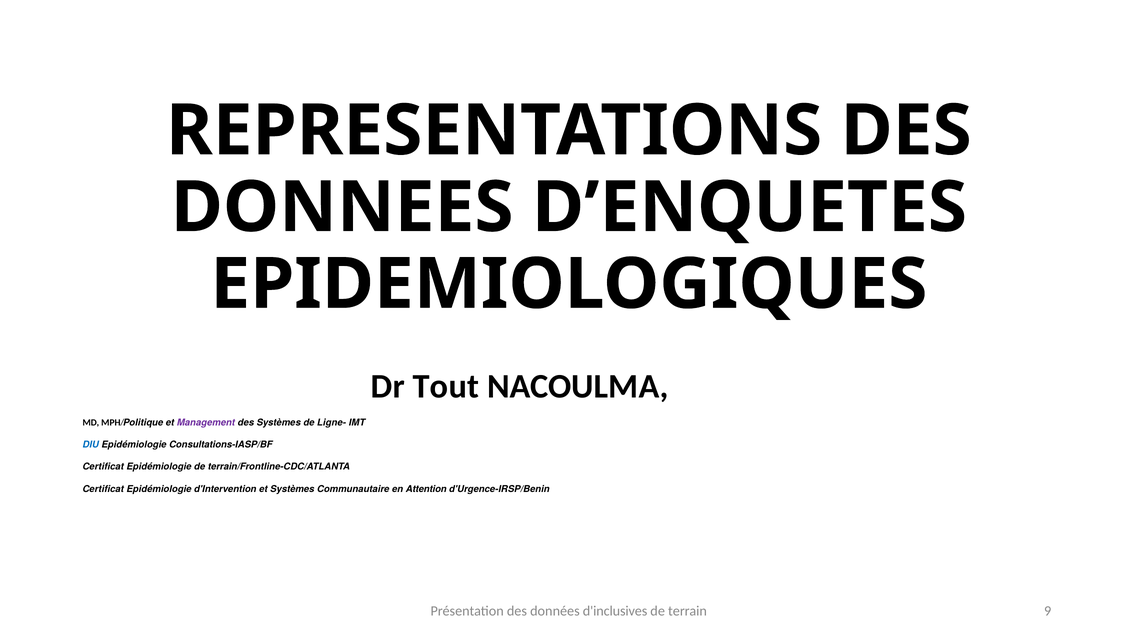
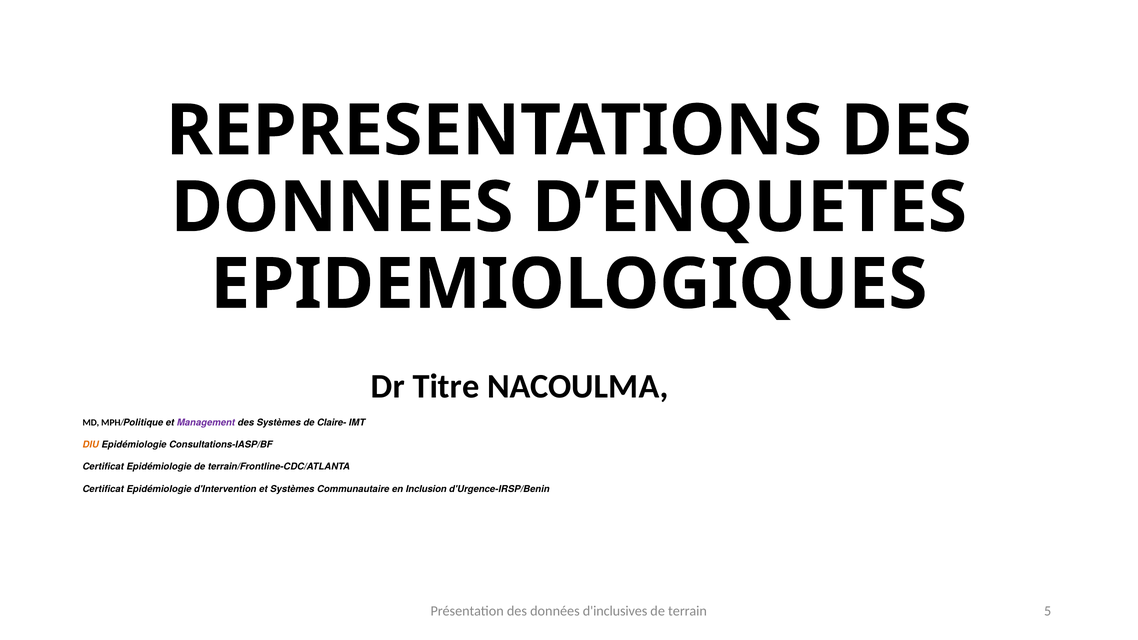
Tout: Tout -> Titre
Ligne-: Ligne- -> Claire-
DIU colour: blue -> orange
Attention: Attention -> Inclusion
9: 9 -> 5
